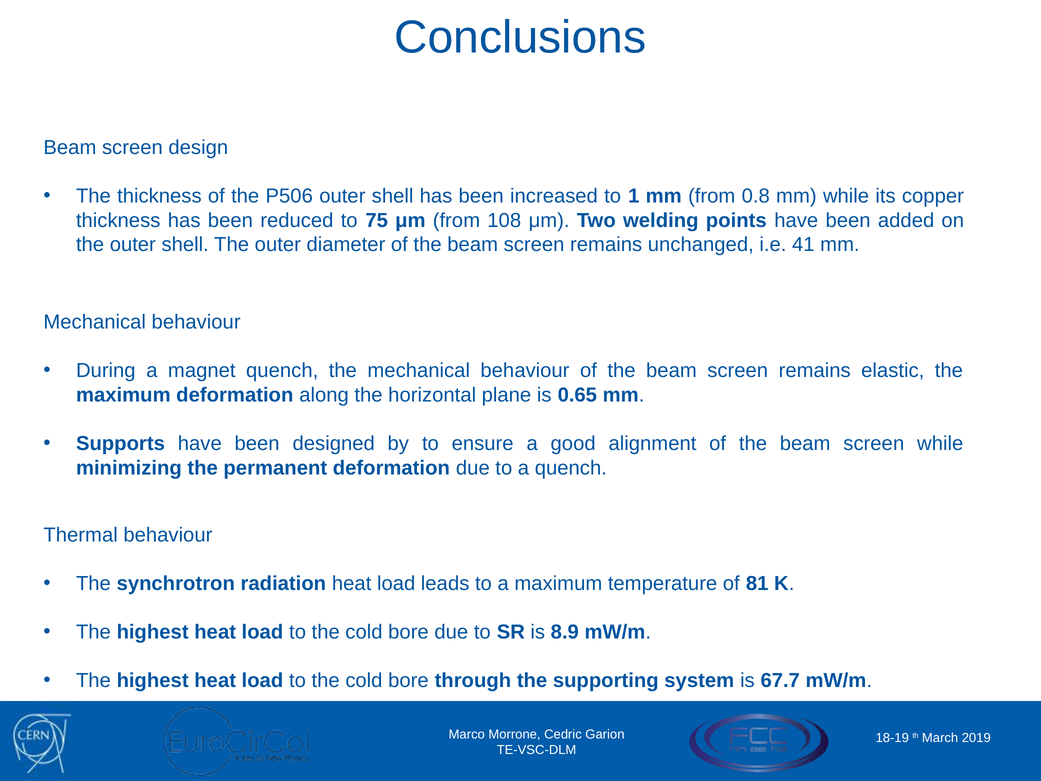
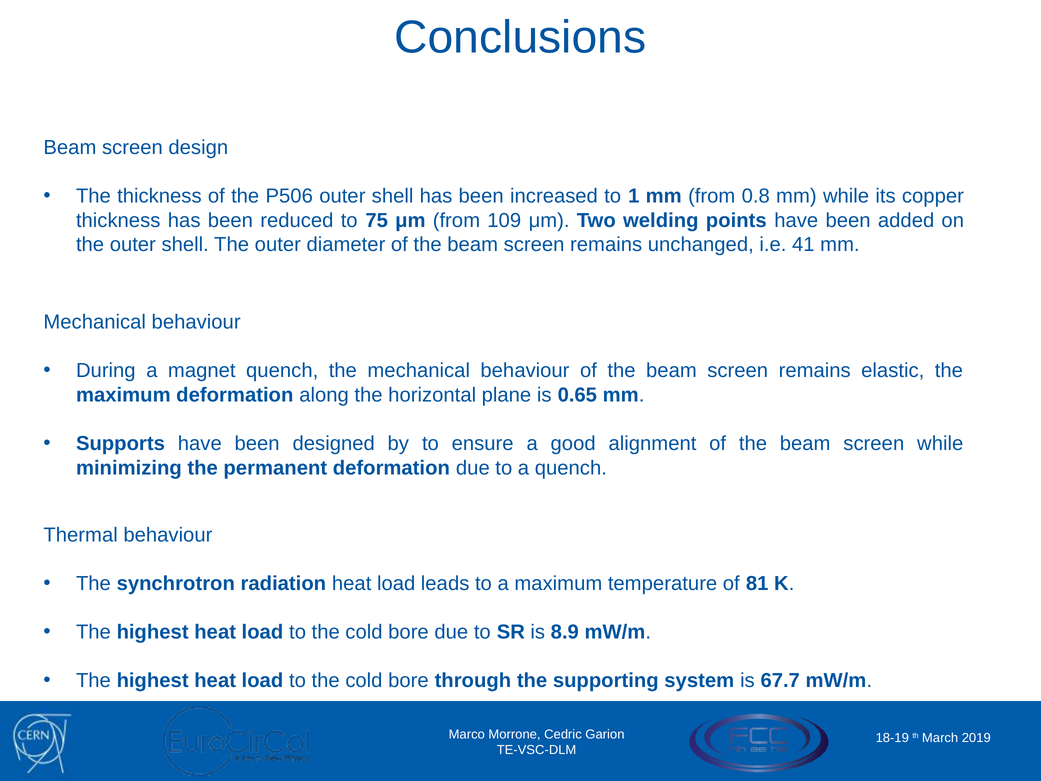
108: 108 -> 109
